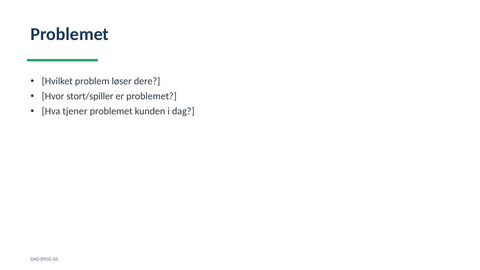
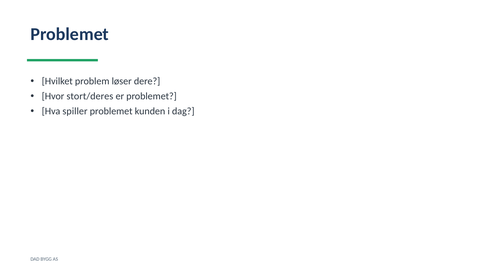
stort/spiller: stort/spiller -> stort/deres
tjener: tjener -> spiller
